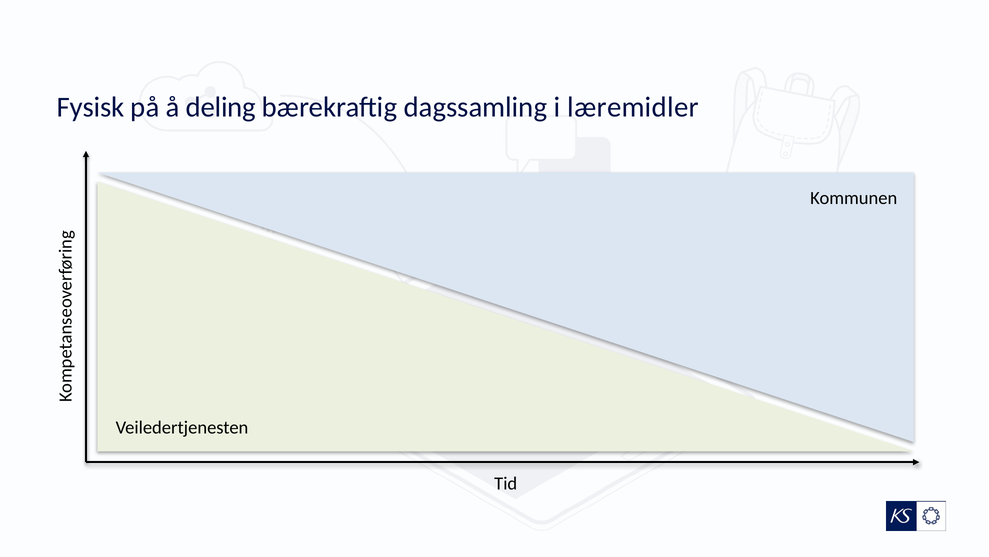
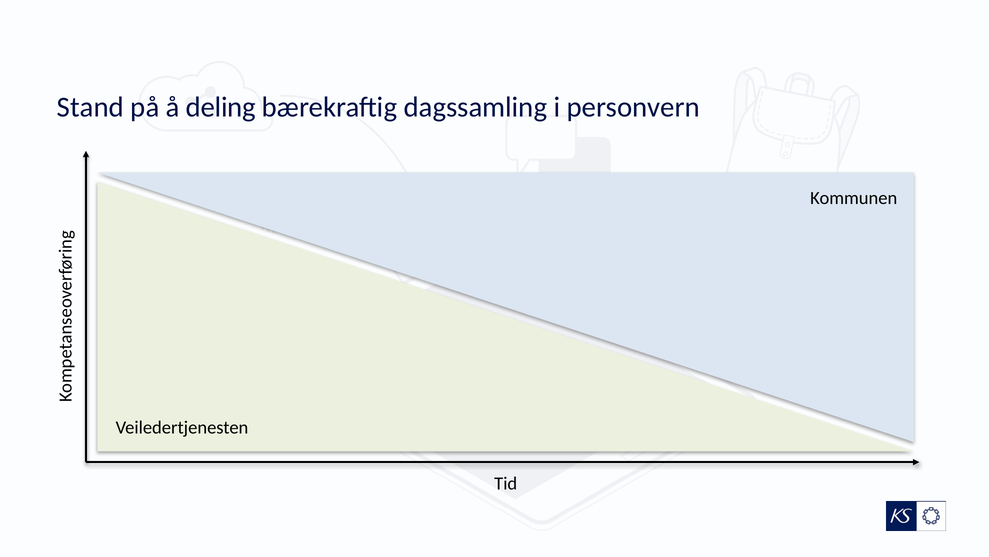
Fysisk: Fysisk -> Stand
læremidler: læremidler -> personvern
